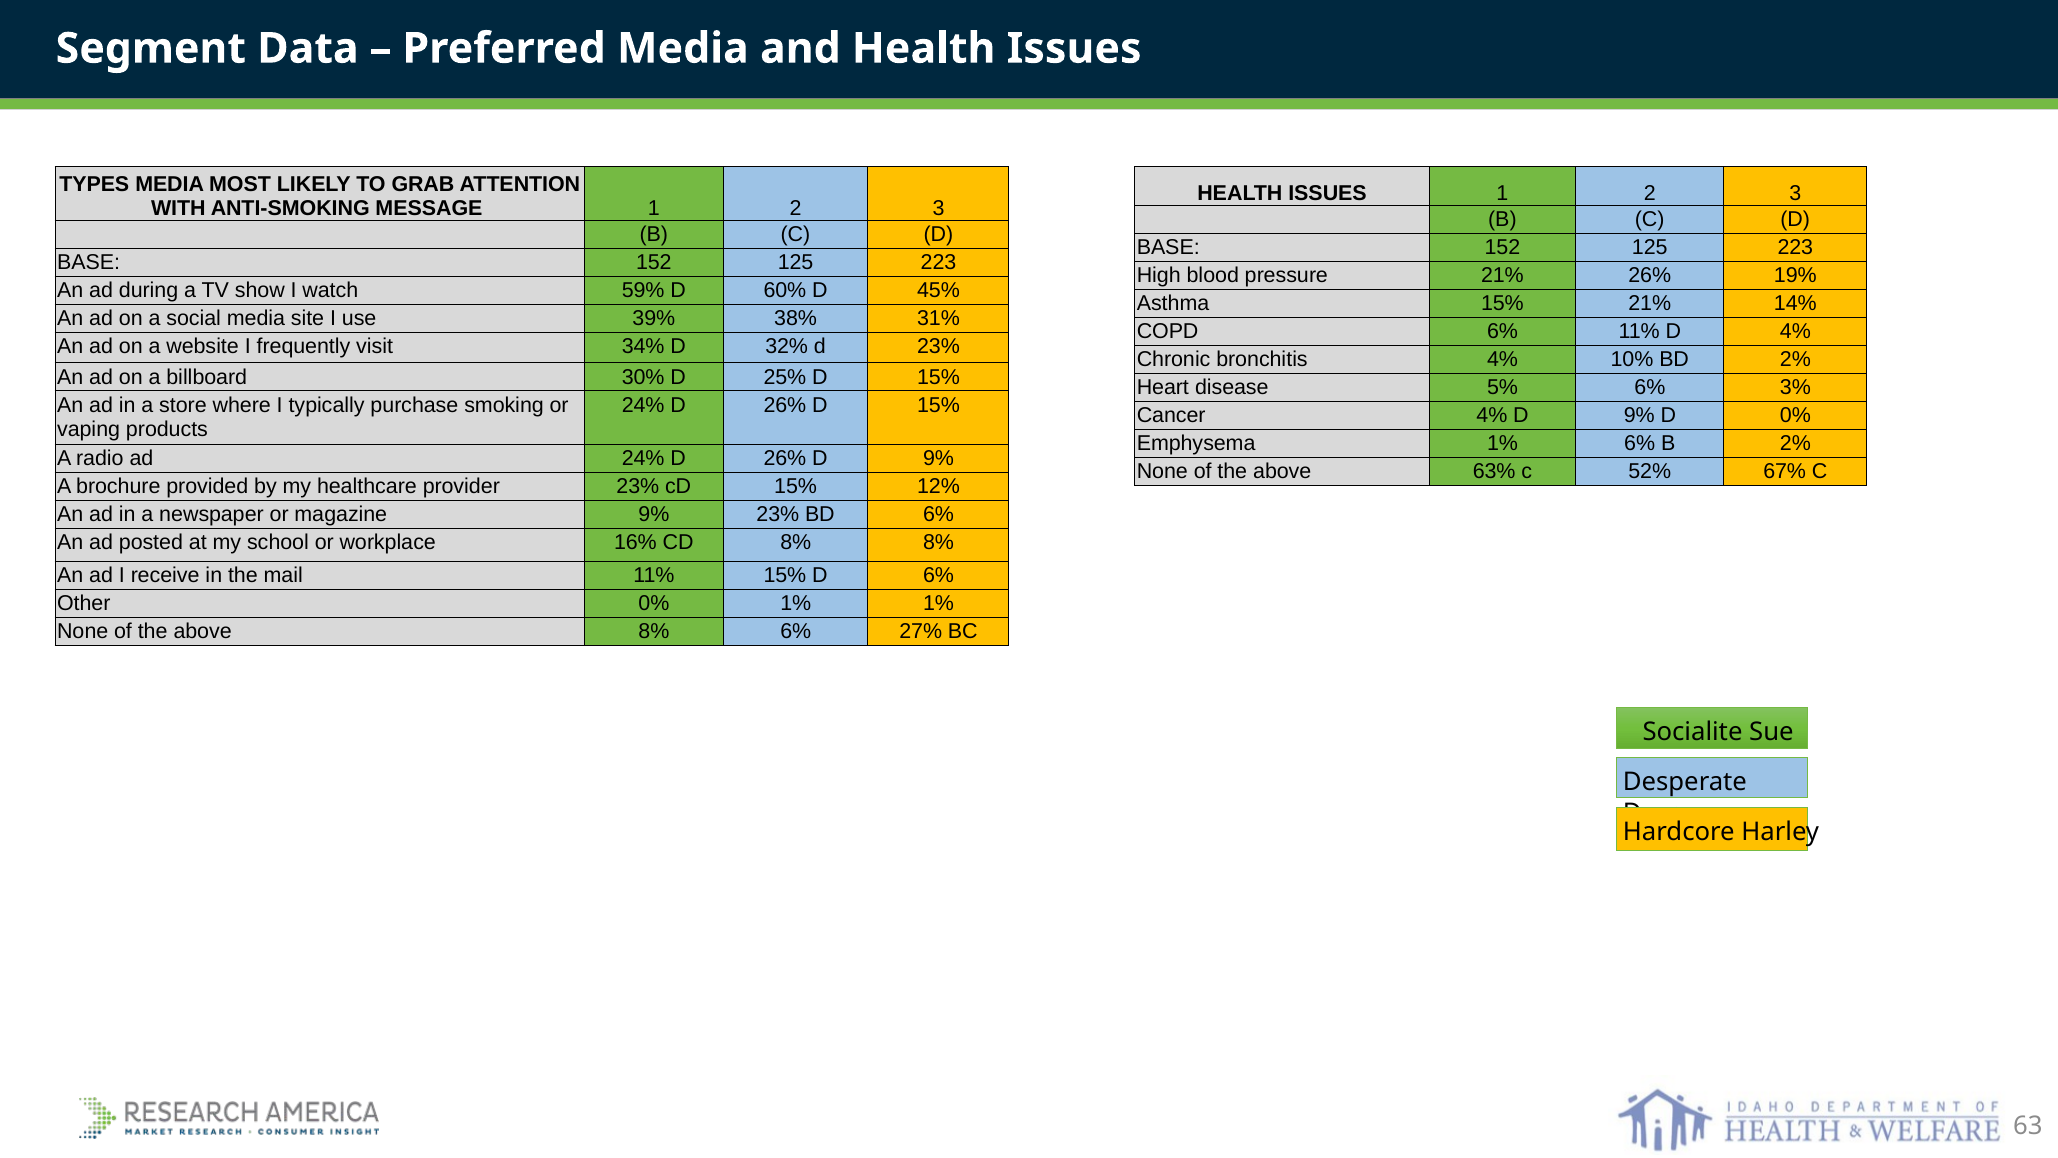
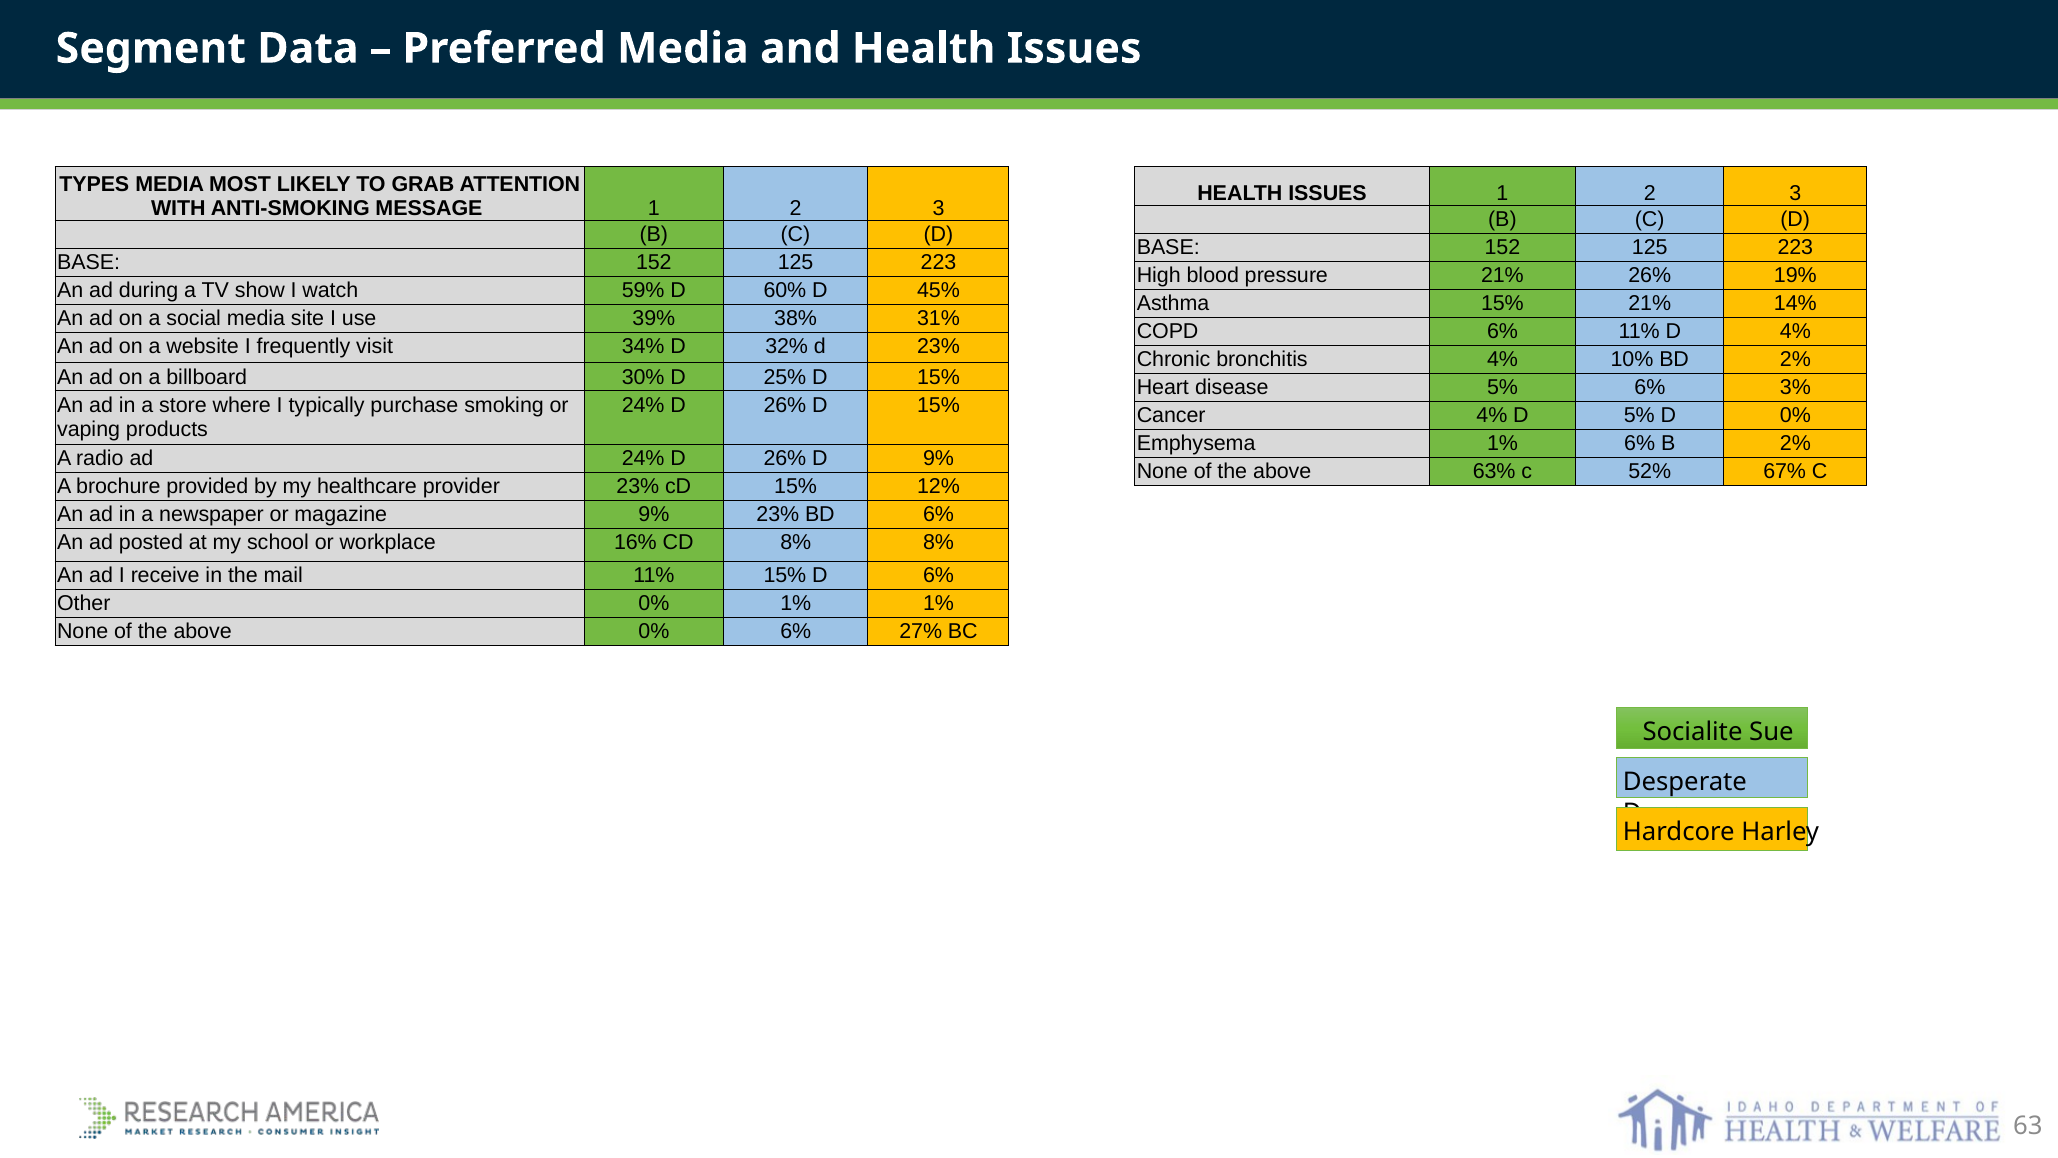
4% D 9%: 9% -> 5%
above 8%: 8% -> 0%
